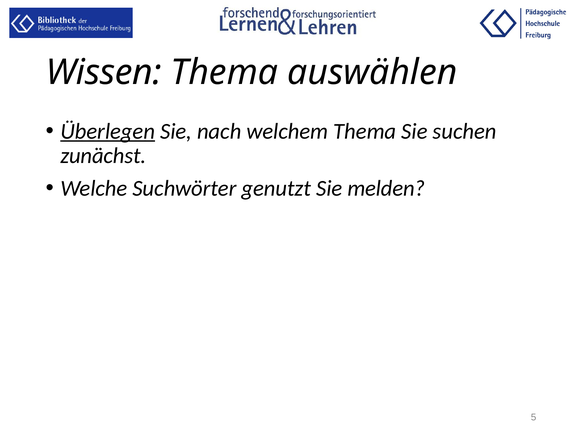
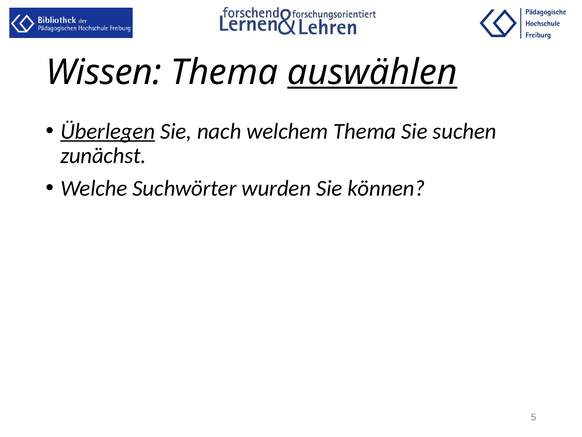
auswählen underline: none -> present
genutzt: genutzt -> wurden
melden: melden -> können
